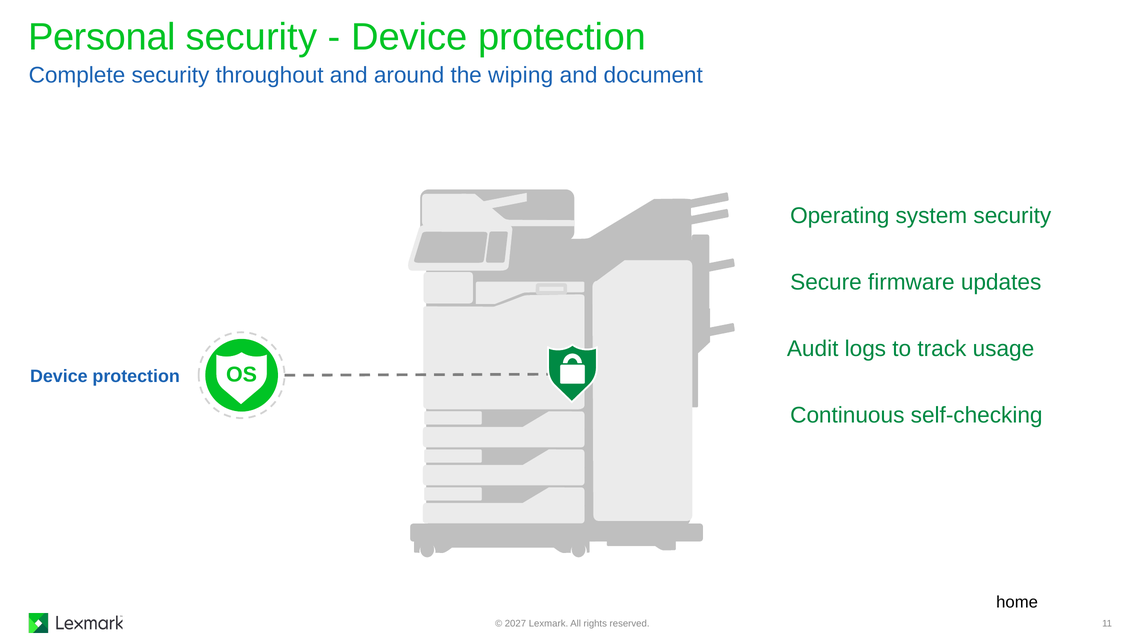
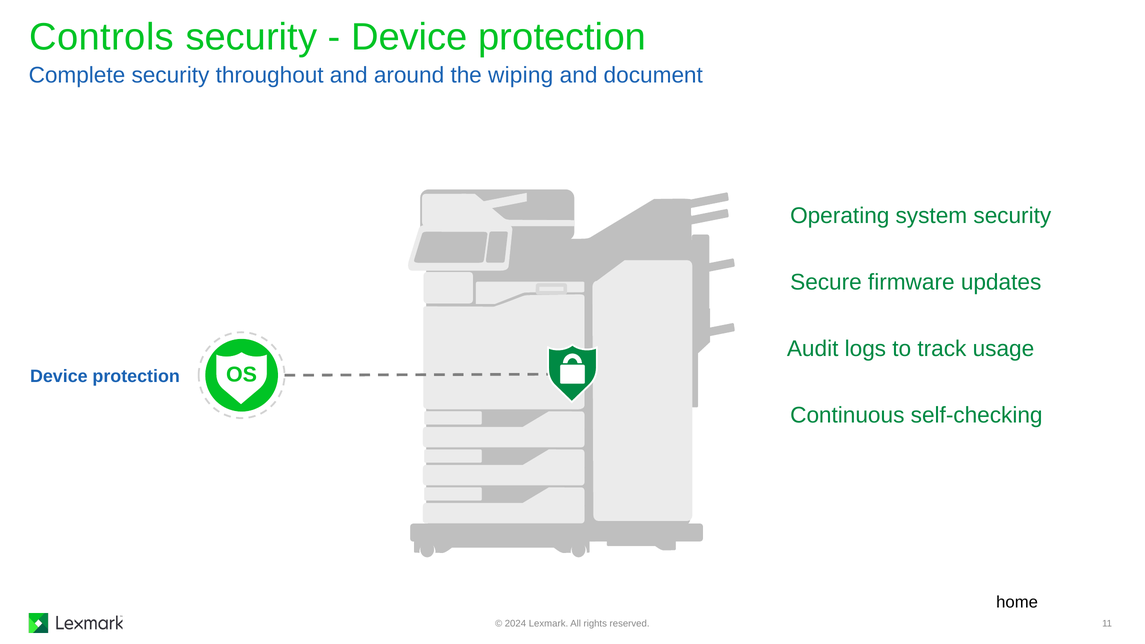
Personal: Personal -> Controls
2027: 2027 -> 2024
